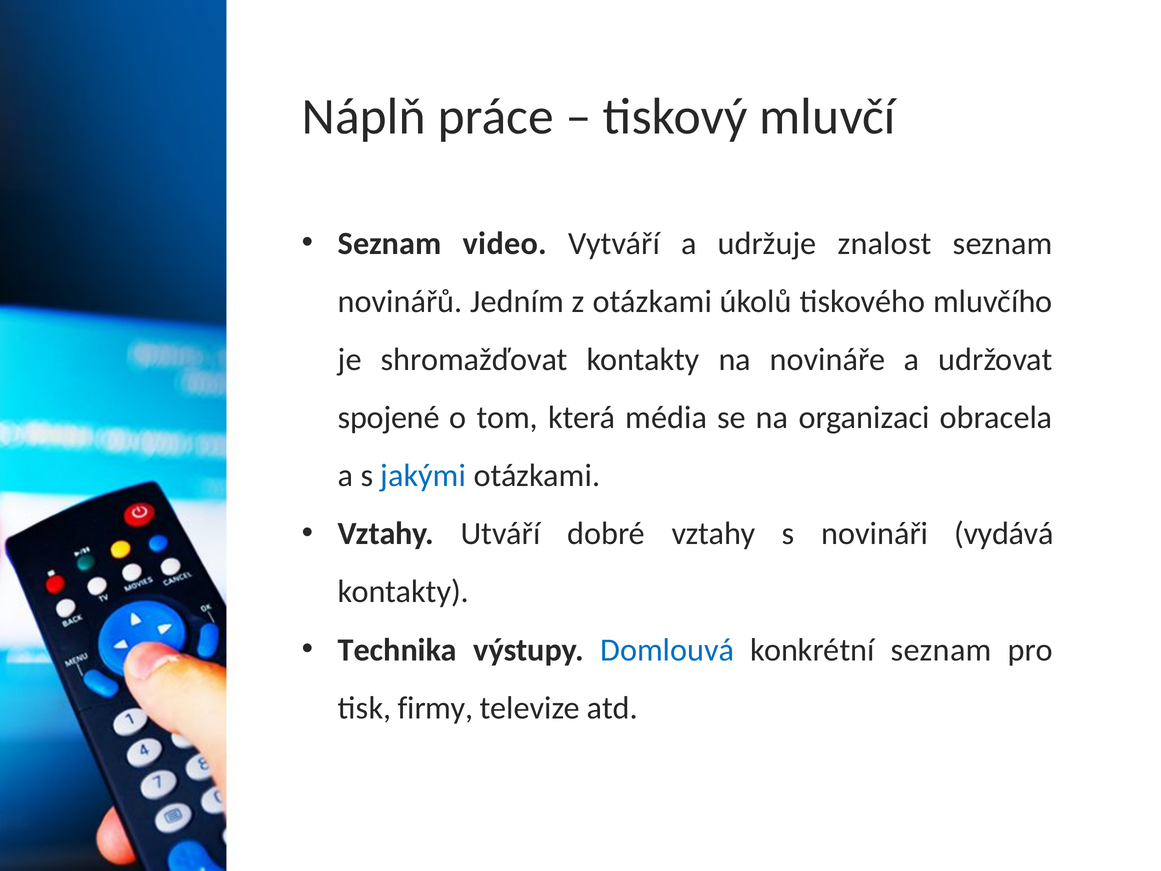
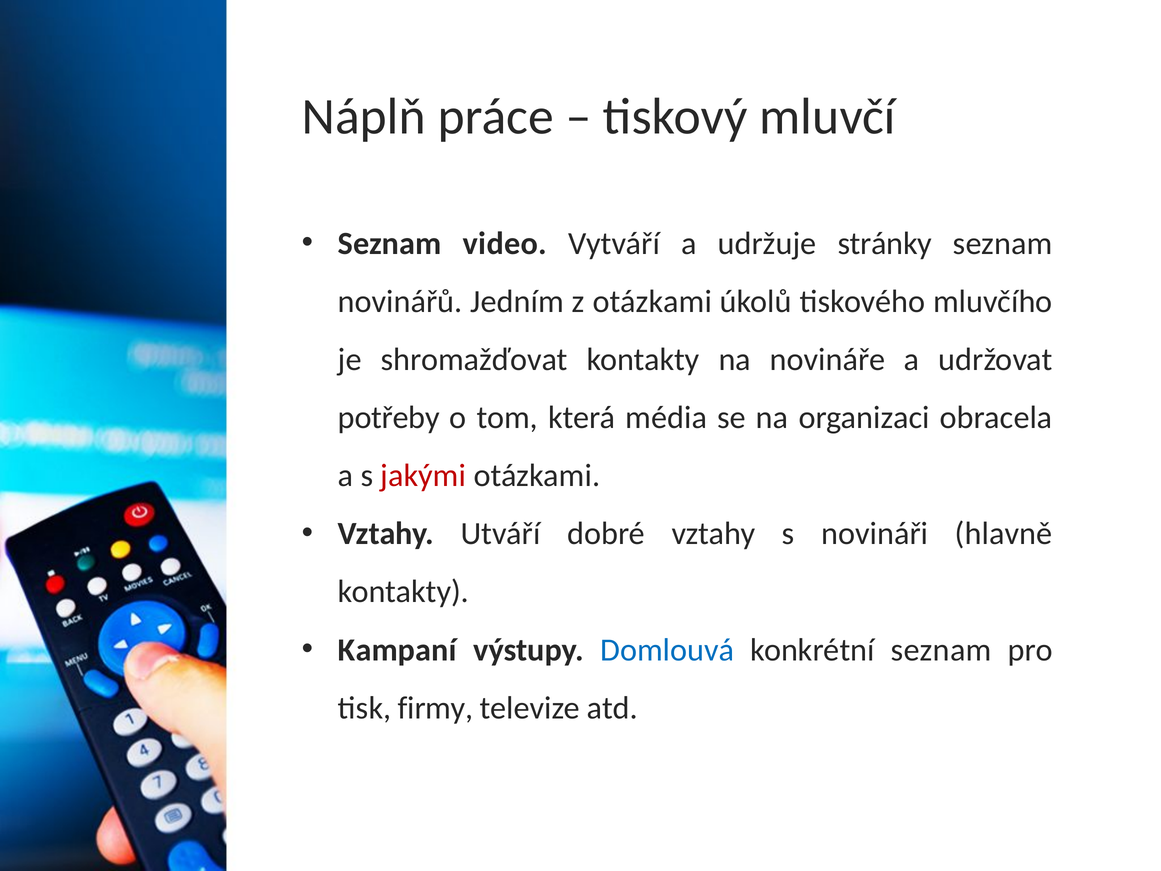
znalost: znalost -> stránky
spojené: spojené -> potřeby
jakými colour: blue -> red
vydává: vydává -> hlavně
Technika: Technika -> Kampaní
